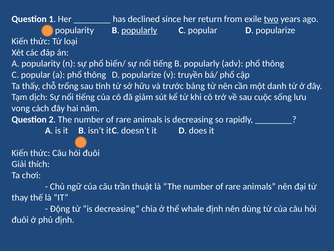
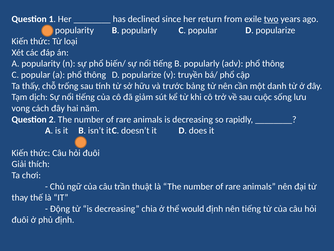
popularly at (139, 30) underline: present -> none
whale: whale -> would
nên dùng: dùng -> tiếng
